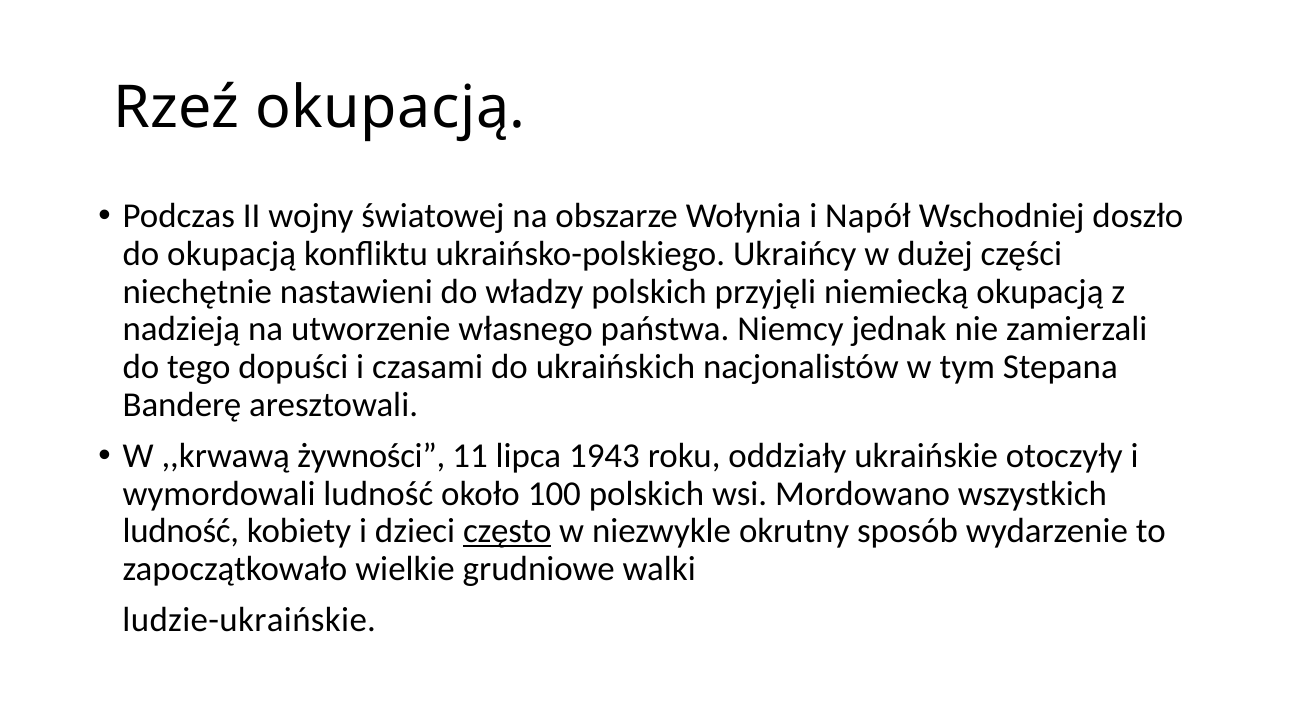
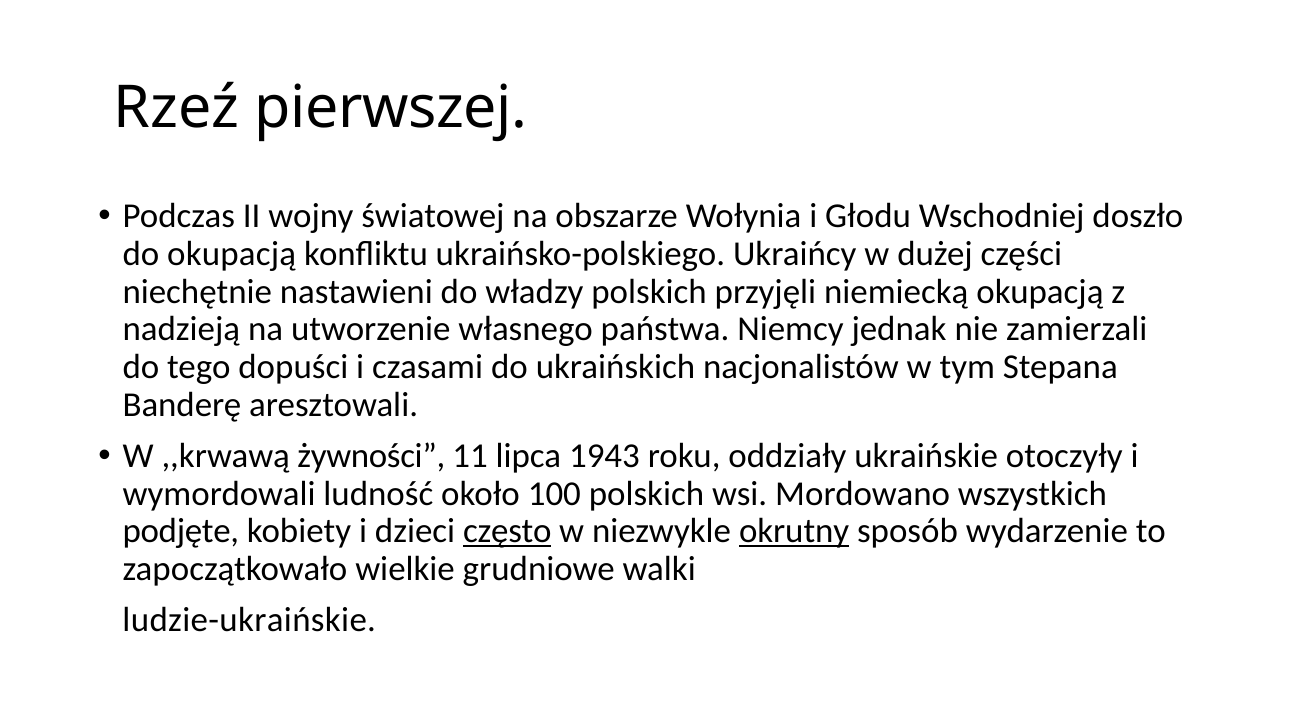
Rzeź okupacją: okupacją -> pierwszej
Napół: Napół -> Głodu
ludność at (181, 532): ludność -> podjęte
okrutny underline: none -> present
